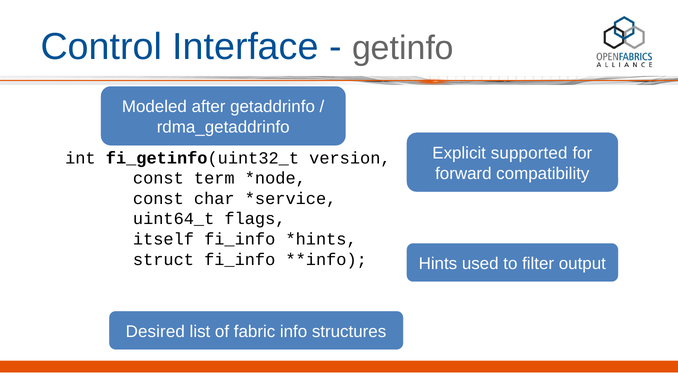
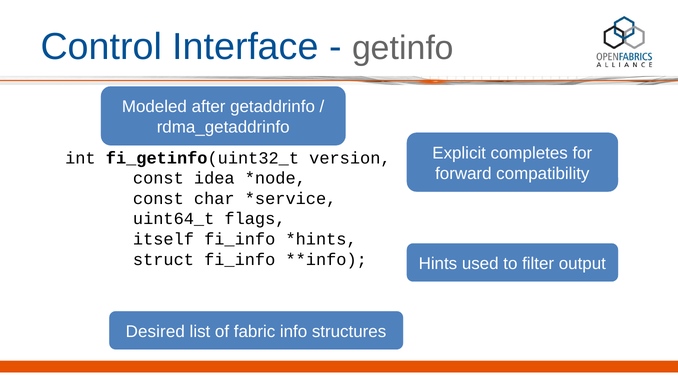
supported: supported -> completes
term: term -> idea
